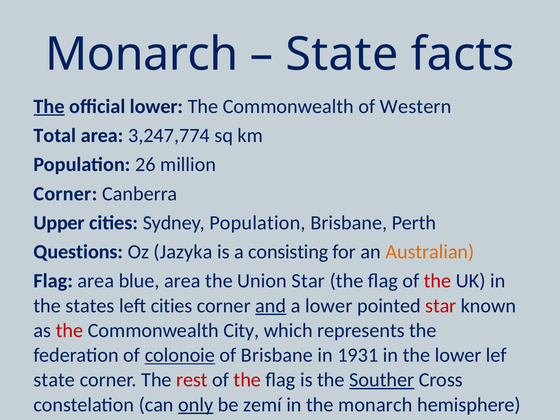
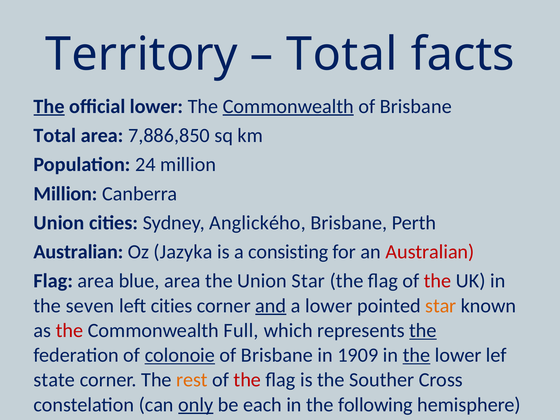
Monarch at (142, 55): Monarch -> Territory
State at (342, 55): State -> Total
Commonwealth at (288, 106) underline: none -> present
Western at (416, 106): Western -> Brisbane
3,247,774: 3,247,774 -> 7,886,850
26: 26 -> 24
Corner at (65, 194): Corner -> Million
Upper at (59, 223): Upper -> Union
Sydney Population: Population -> Anglického
Questions at (78, 252): Questions -> Australian
Australian at (430, 252) colour: orange -> red
states: states -> seven
star at (441, 306) colour: red -> orange
City: City -> Full
the at (423, 330) underline: none -> present
1931: 1931 -> 1909
the at (417, 355) underline: none -> present
rest colour: red -> orange
Souther underline: present -> none
zemí: zemí -> each
the monarch: monarch -> following
